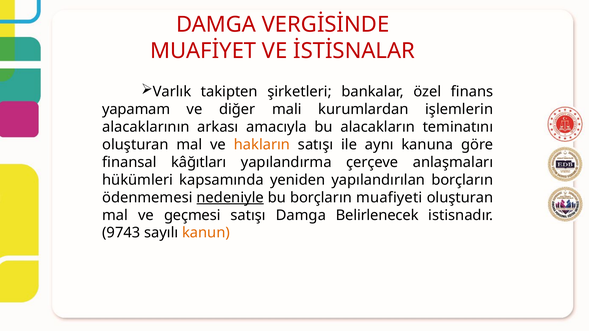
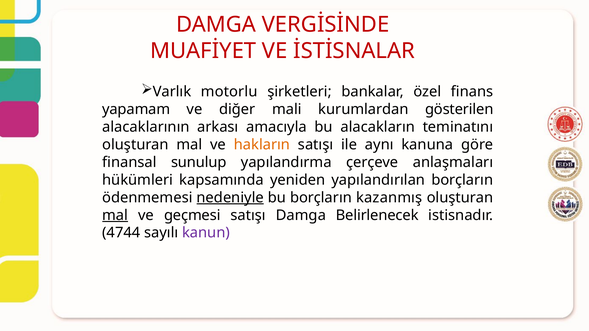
takipten: takipten -> motorlu
işlemlerin: işlemlerin -> gösterilen
kâğıtları: kâğıtları -> sunulup
muafiyeti: muafiyeti -> kazanmış
mal at (115, 215) underline: none -> present
9743: 9743 -> 4744
kanun colour: orange -> purple
